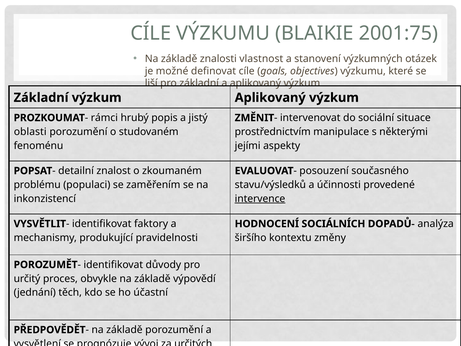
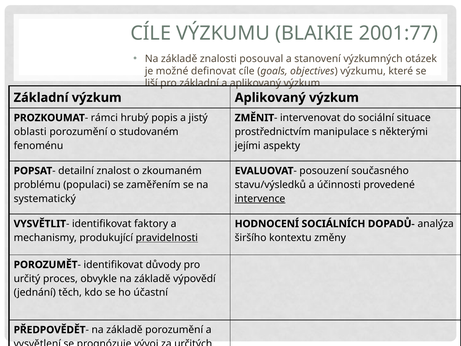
2001:75: 2001:75 -> 2001:77
vlastnost: vlastnost -> posouval
inkonzistencí: inkonzistencí -> systematický
pravidelnosti underline: none -> present
